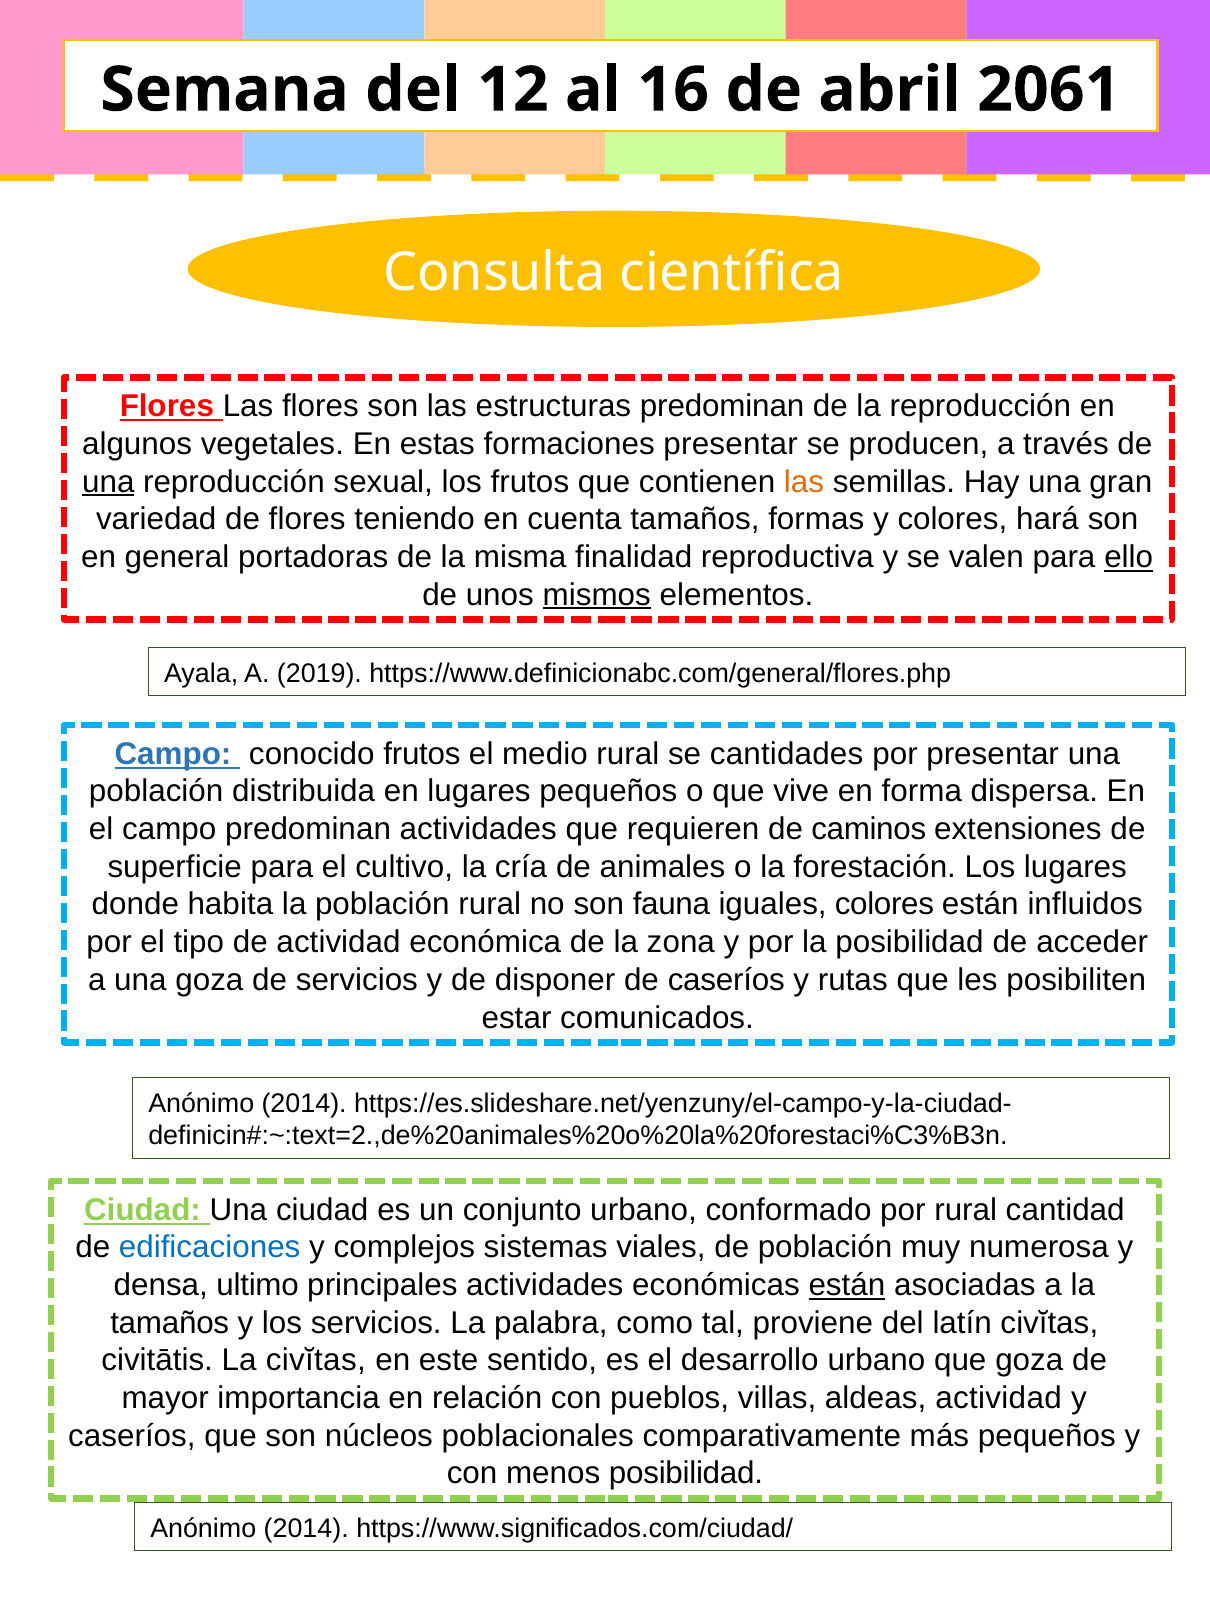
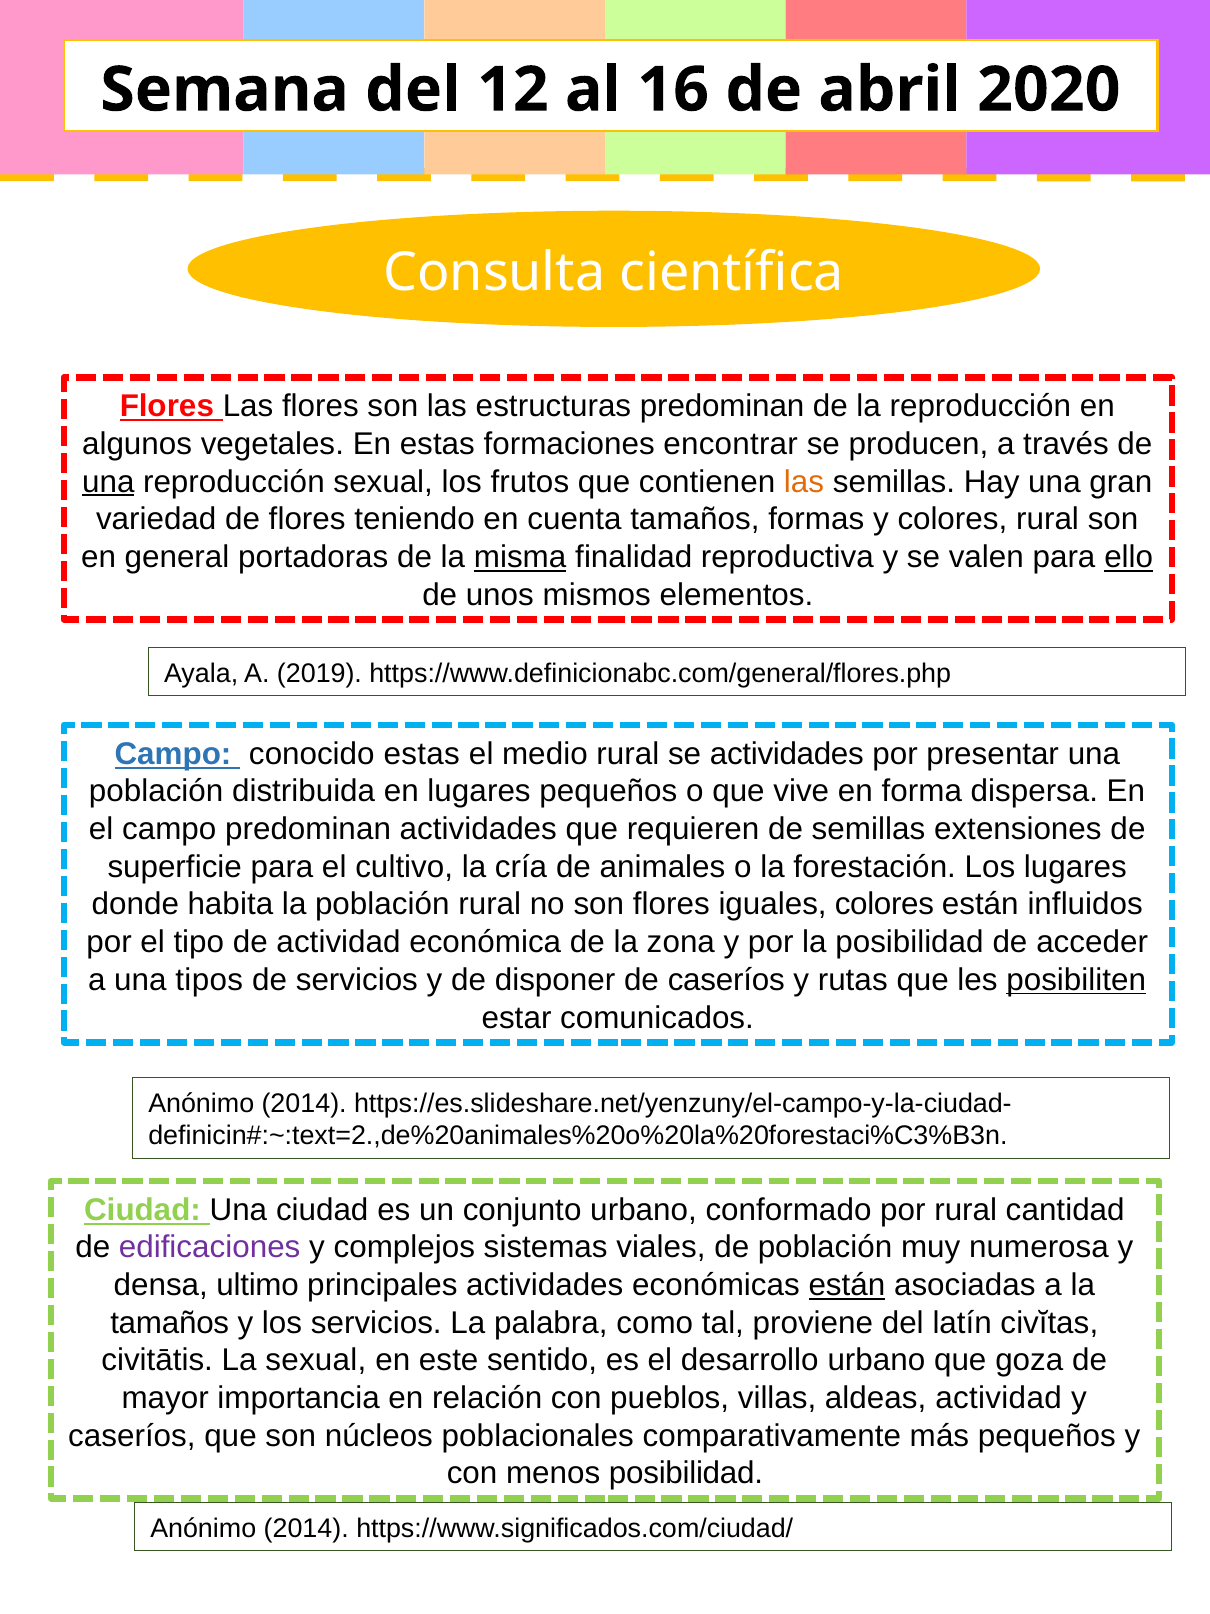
2061: 2061 -> 2020
formaciones presentar: presentar -> encontrar
colores hará: hará -> rural
misma underline: none -> present
mismos underline: present -> none
conocido frutos: frutos -> estas
se cantidades: cantidades -> actividades
de caminos: caminos -> semillas
son fauna: fauna -> flores
una goza: goza -> tipos
posibiliten underline: none -> present
edificaciones colour: blue -> purple
La civĭtas: civĭtas -> sexual
